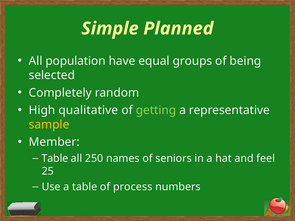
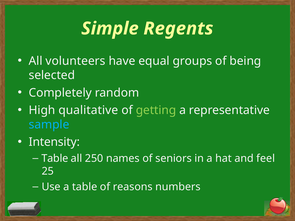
Planned: Planned -> Regents
population: population -> volunteers
sample colour: yellow -> light blue
Member: Member -> Intensity
process: process -> reasons
